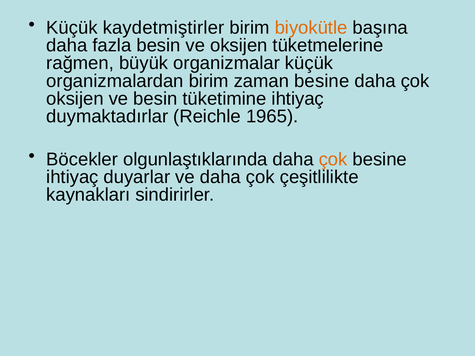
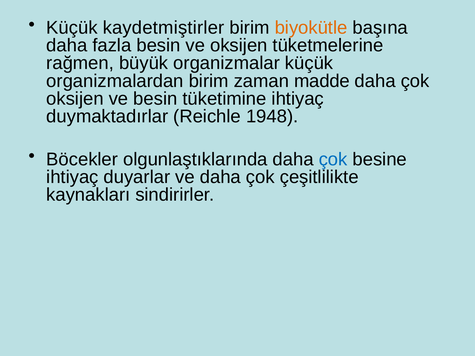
zaman besine: besine -> madde
1965: 1965 -> 1948
çok at (333, 159) colour: orange -> blue
